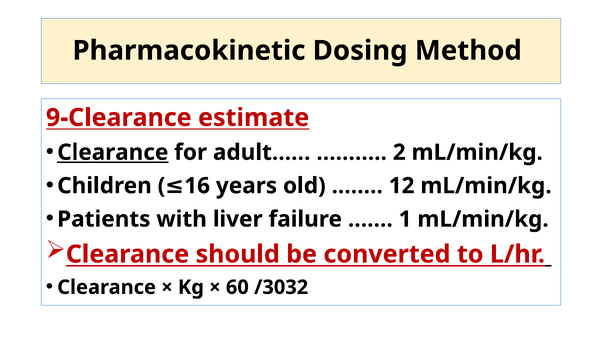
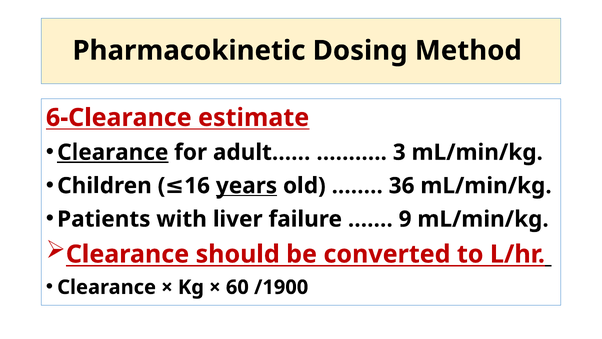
9-Clearance: 9-Clearance -> 6-Clearance
2: 2 -> 3
years underline: none -> present
12: 12 -> 36
1: 1 -> 9
/3032: /3032 -> /1900
